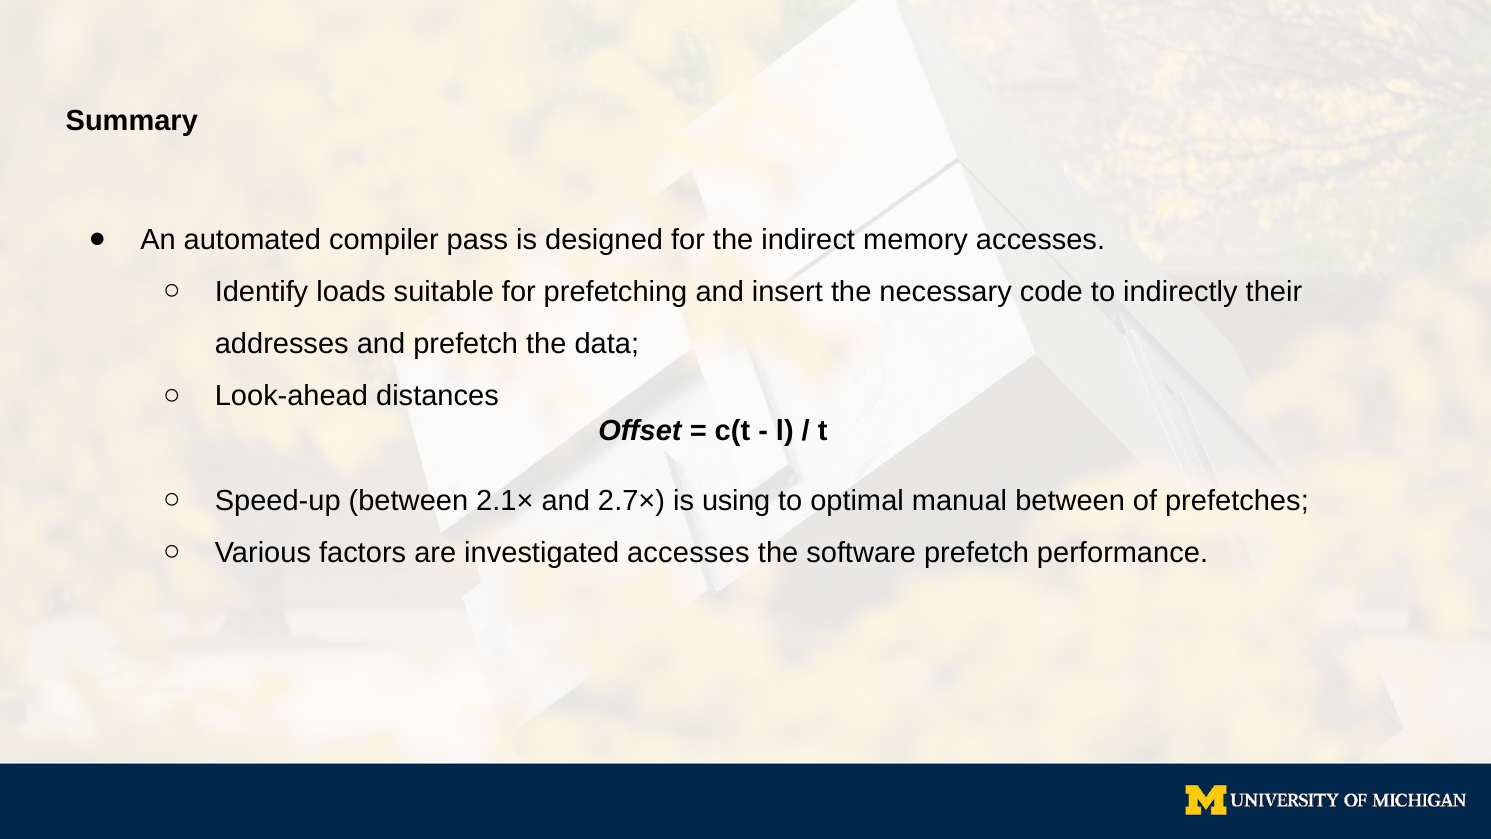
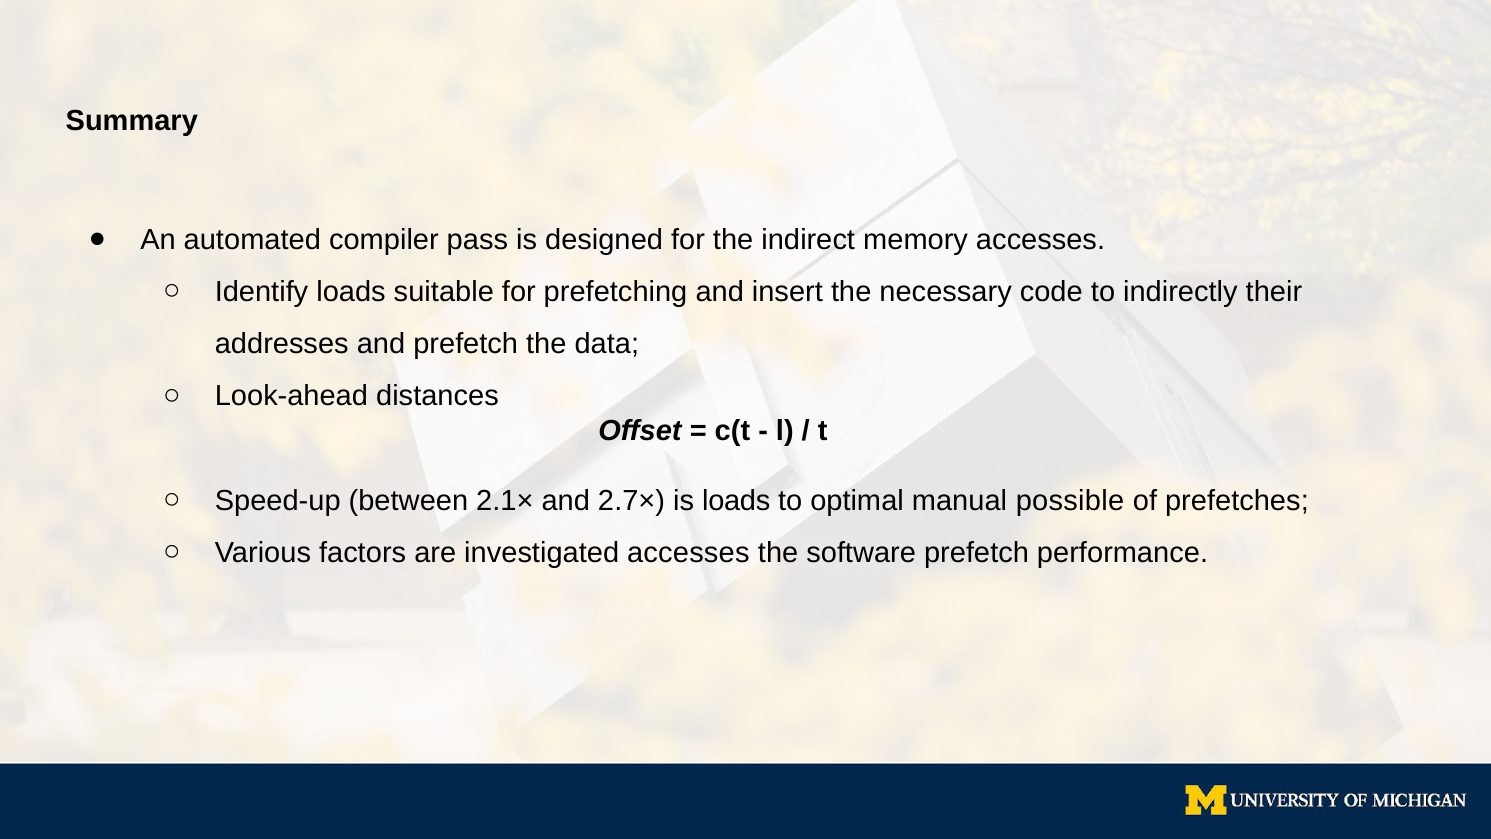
is using: using -> loads
manual between: between -> possible
